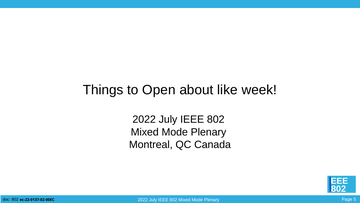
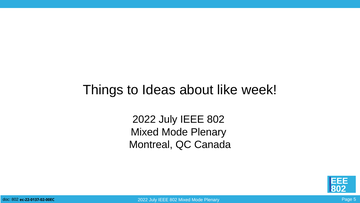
Open: Open -> Ideas
